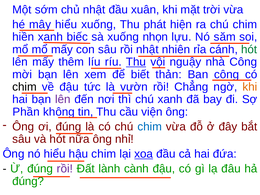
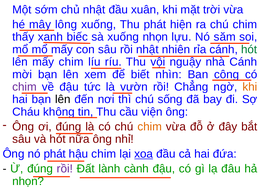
hiểu at (66, 24): hiểu -> lông
hiền: hiền -> thấy
mấy thêm: thêm -> chim
Thu at (136, 62) underline: present -> none
nhà Công: Công -> Cánh
thản: thản -> nhìn
chim at (25, 87) colour: black -> purple
lên at (63, 99) colour: purple -> black
chú xanh: xanh -> sống
Phần: Phần -> Cháu
chim at (150, 127) colour: blue -> orange
nó hiểu: hiểu -> phát
đúng at (28, 181): đúng -> nhọn
